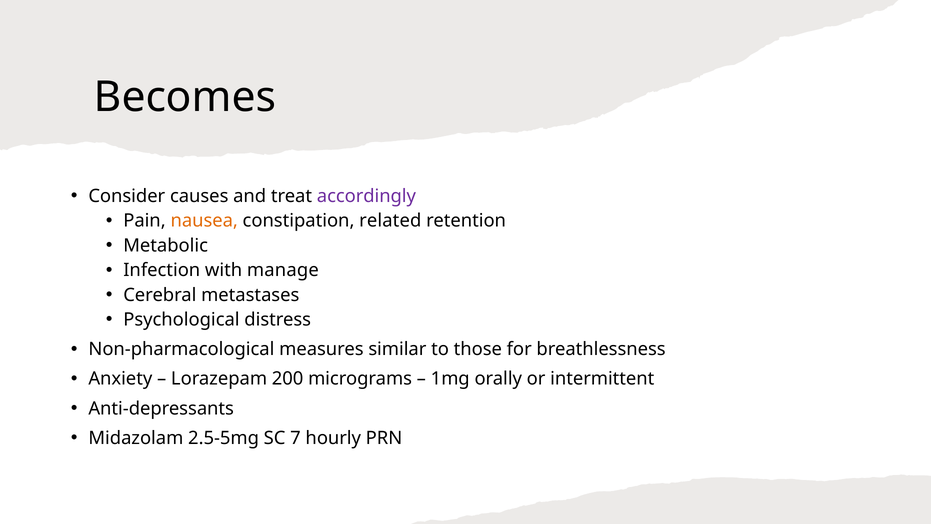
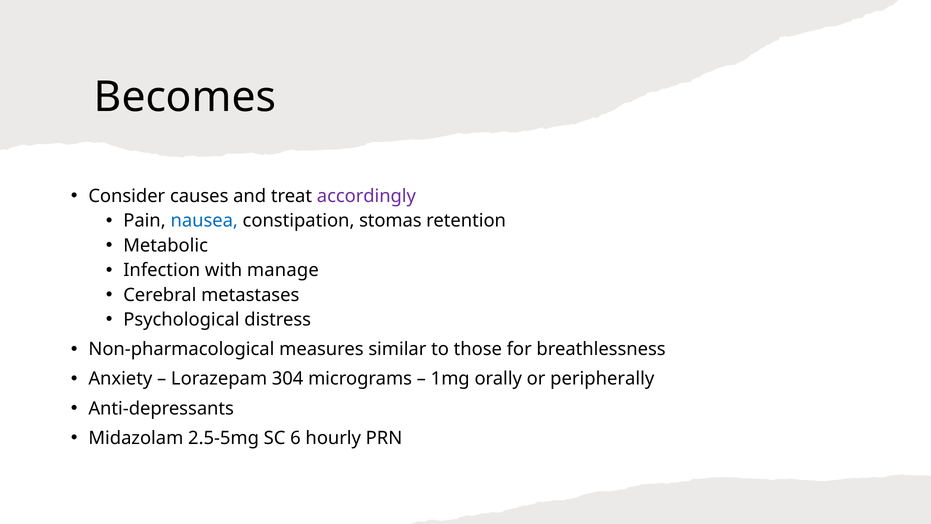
nausea colour: orange -> blue
related: related -> stomas
200: 200 -> 304
intermittent: intermittent -> peripherally
7: 7 -> 6
